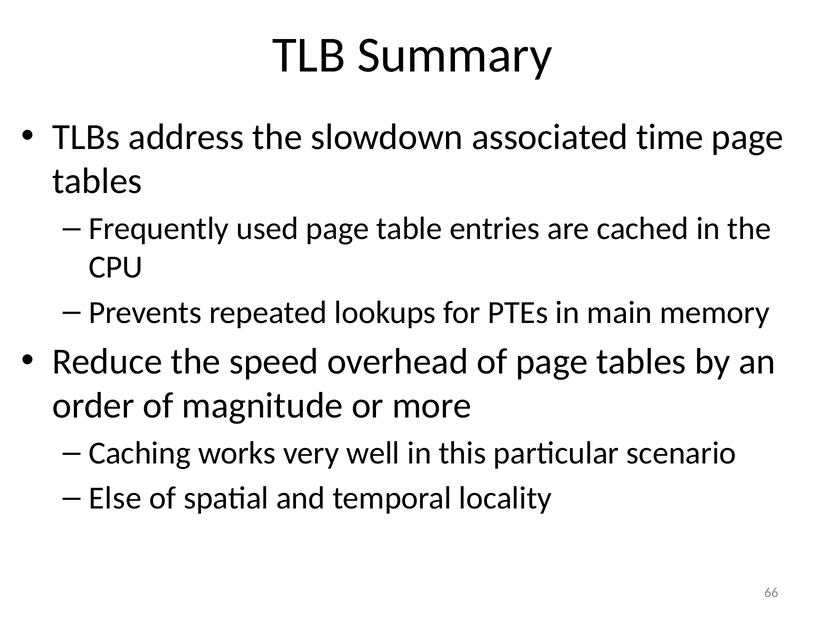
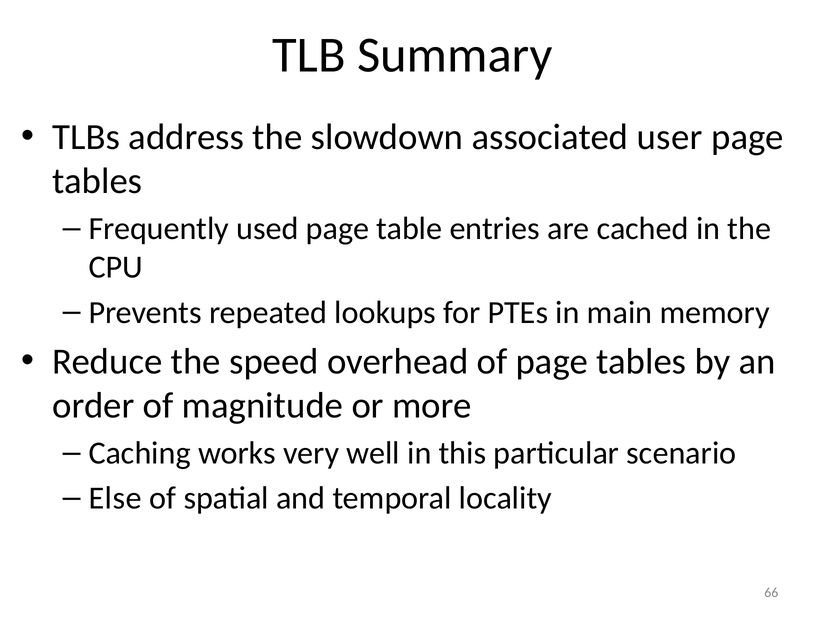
time: time -> user
